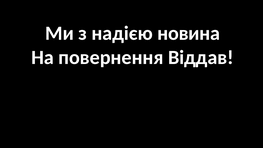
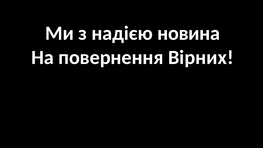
Віддав: Віддав -> Вірних
